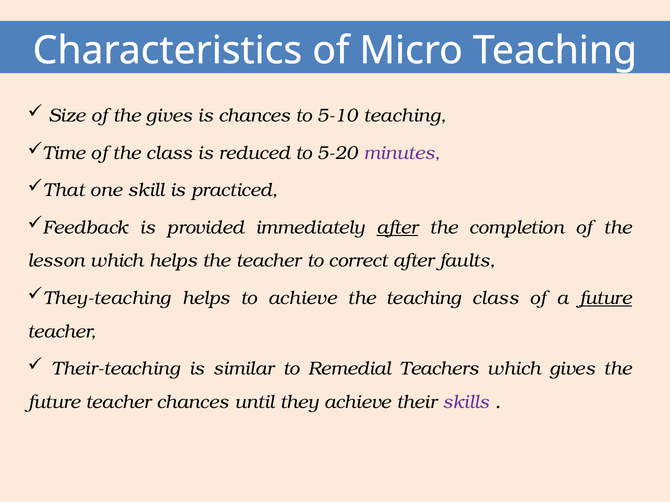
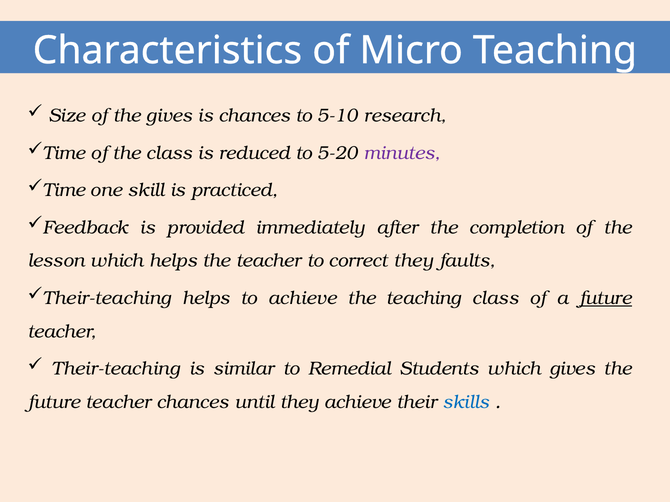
5-10 teaching: teaching -> research
That at (64, 190): That -> Time
after at (397, 228) underline: present -> none
correct after: after -> they
They-teaching at (107, 298): They-teaching -> Their-teaching
Teachers: Teachers -> Students
skills colour: purple -> blue
